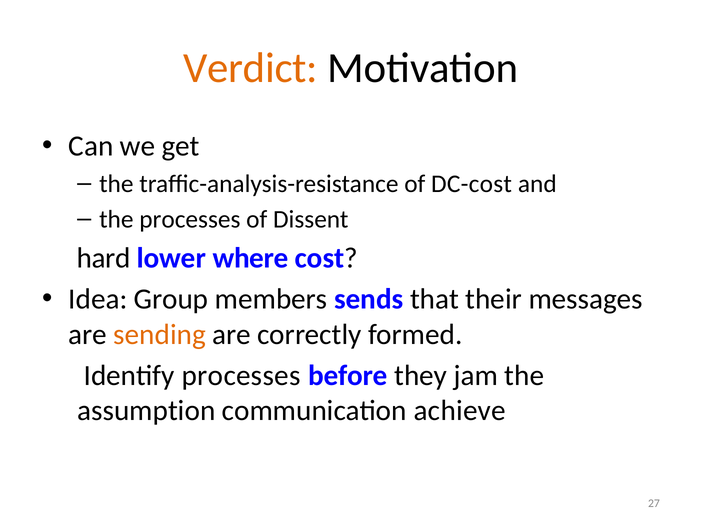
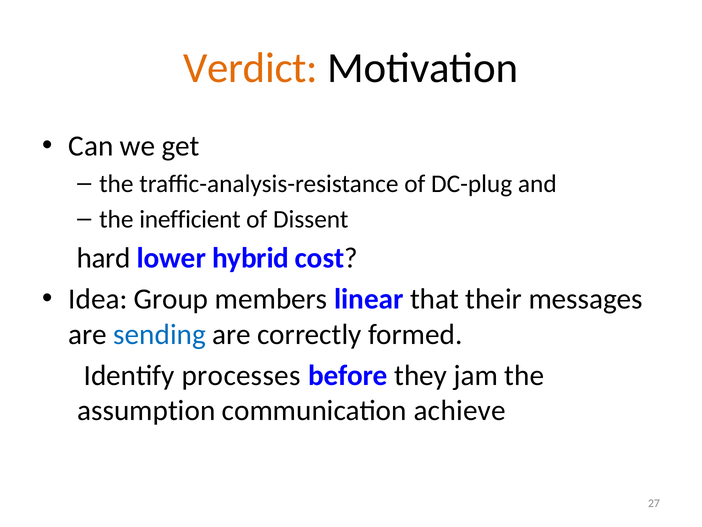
DC-cost: DC-cost -> DC-plug
the processes: processes -> inefficient
where: where -> hybrid
sends: sends -> linear
sending colour: orange -> blue
